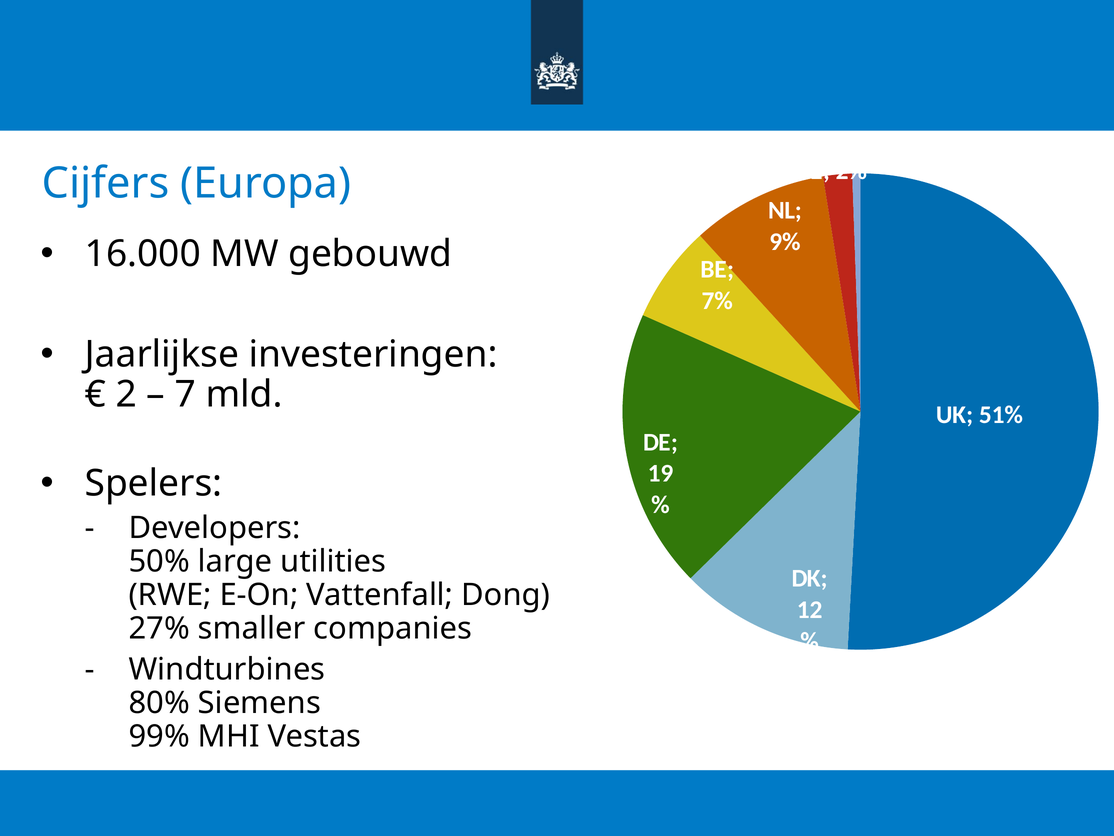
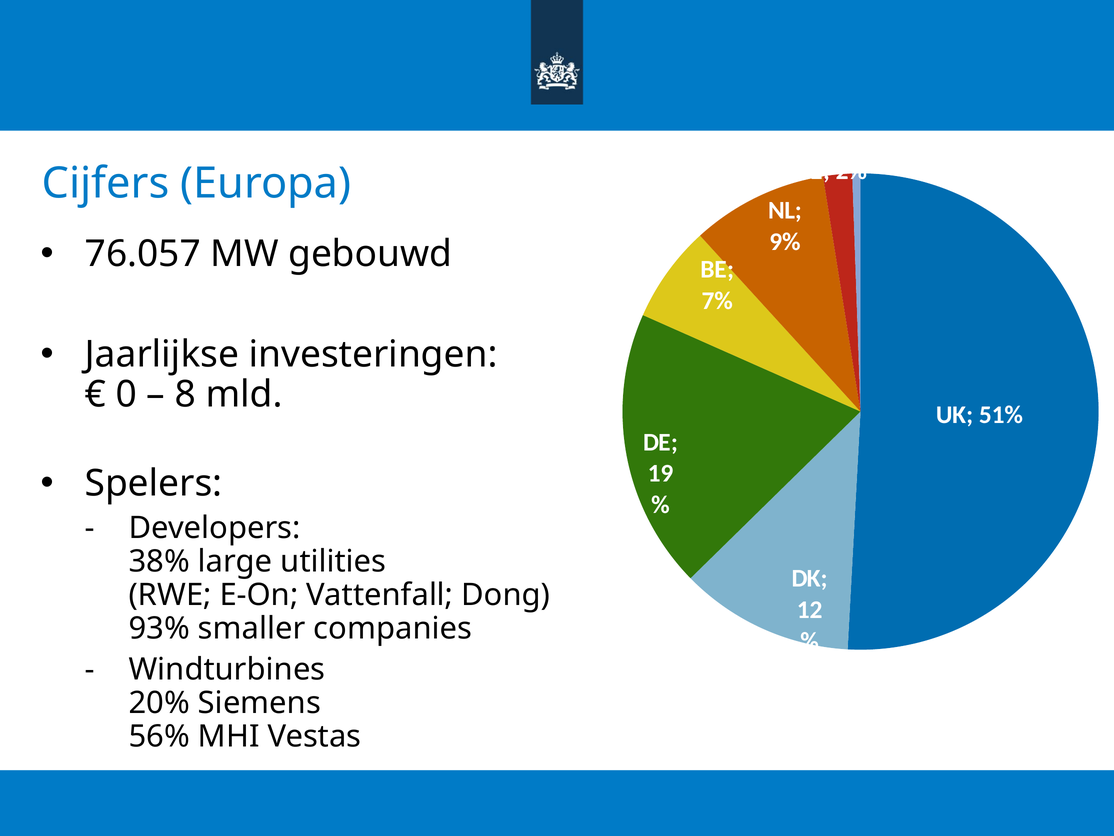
16.000: 16.000 -> 76.057
2: 2 -> 0
7: 7 -> 8
50%: 50% -> 38%
27%: 27% -> 93%
80%: 80% -> 20%
99%: 99% -> 56%
